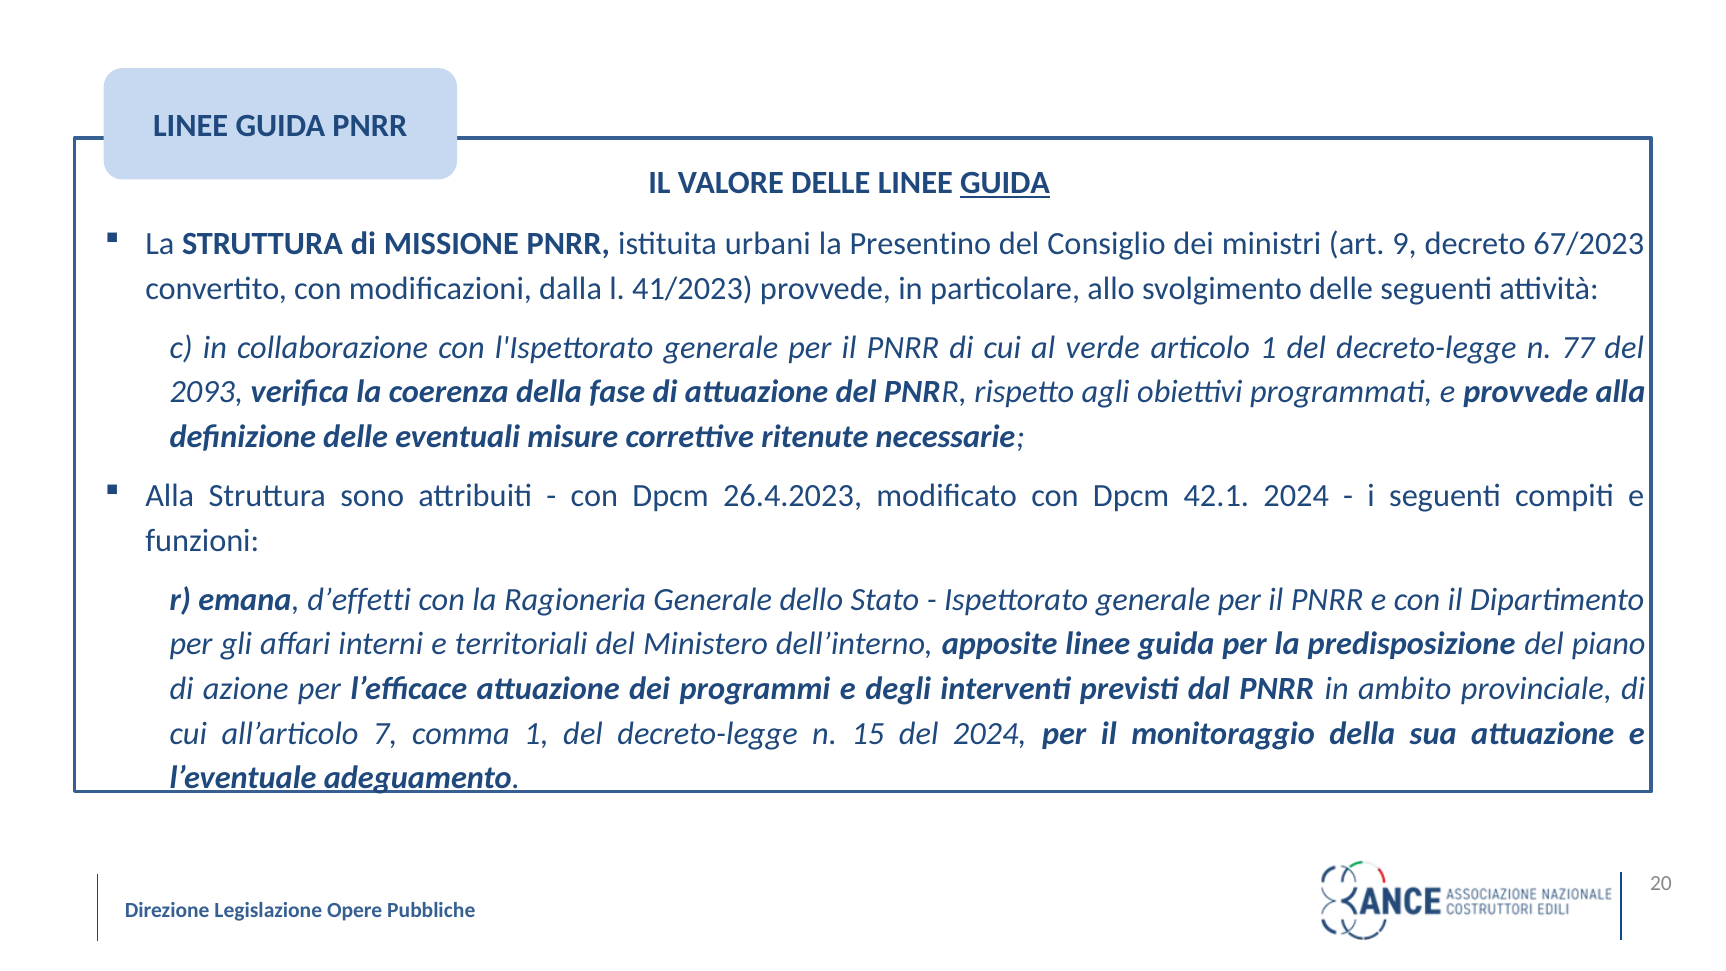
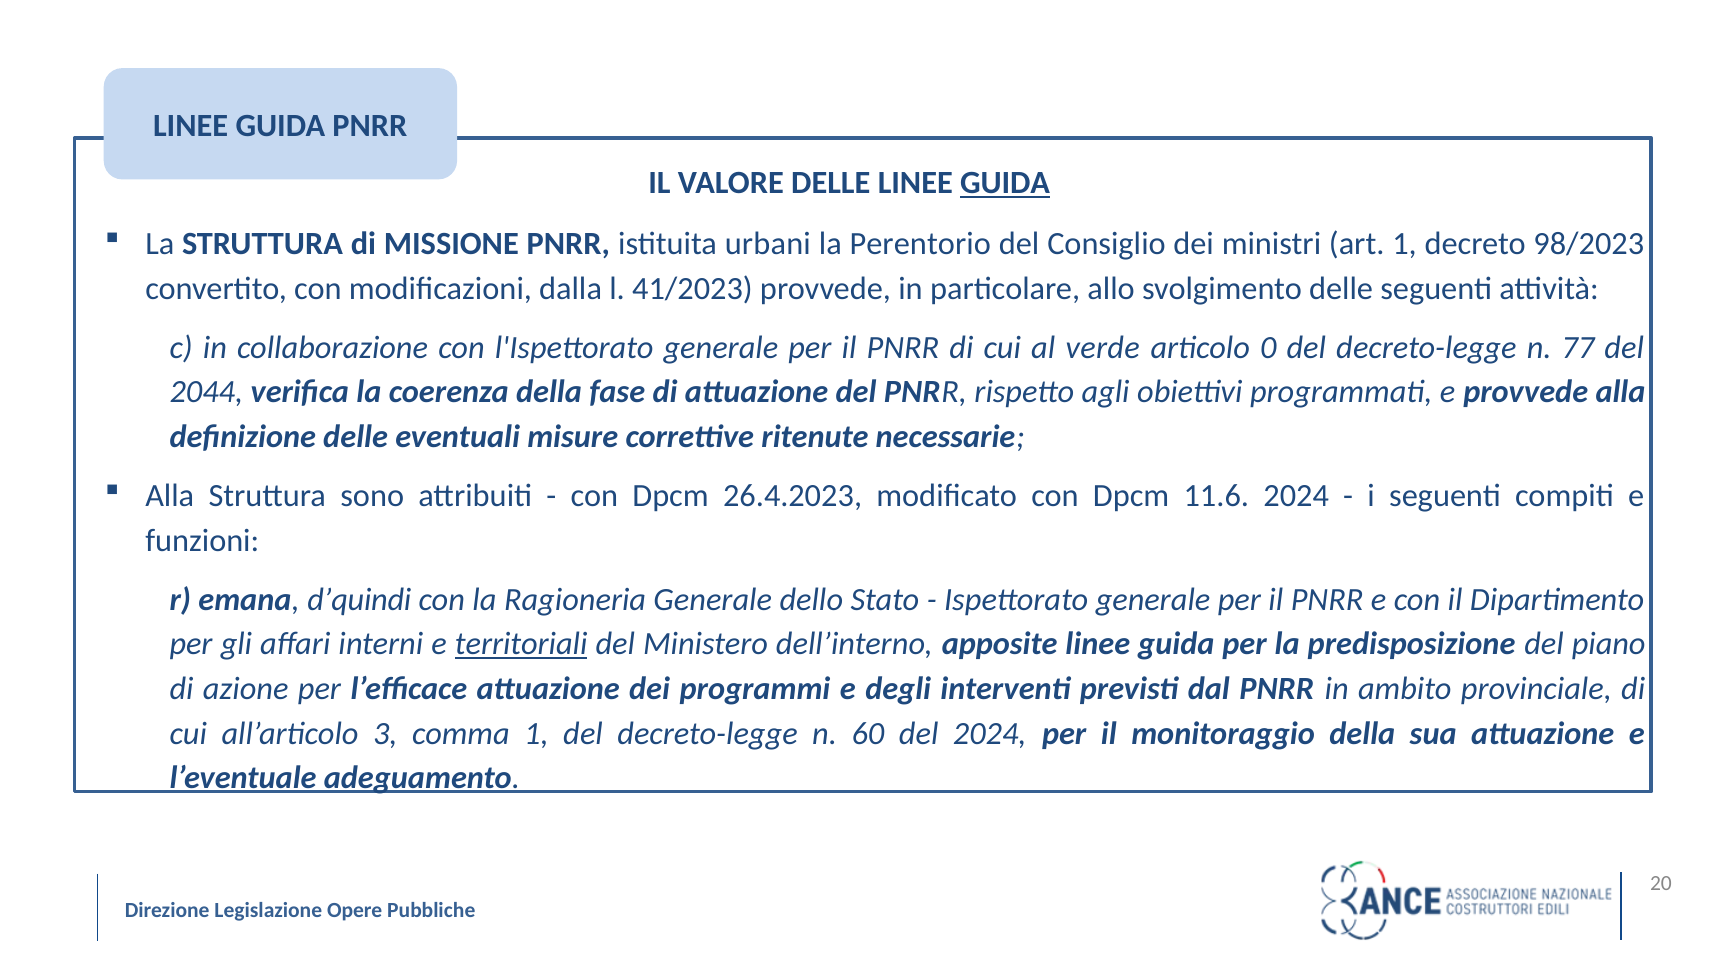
Presentino: Presentino -> Perentorio
art 9: 9 -> 1
67/2023: 67/2023 -> 98/2023
articolo 1: 1 -> 0
2093: 2093 -> 2044
42.1: 42.1 -> 11.6
d’effetti: d’effetti -> d’quindi
territoriali underline: none -> present
7: 7 -> 3
15: 15 -> 60
